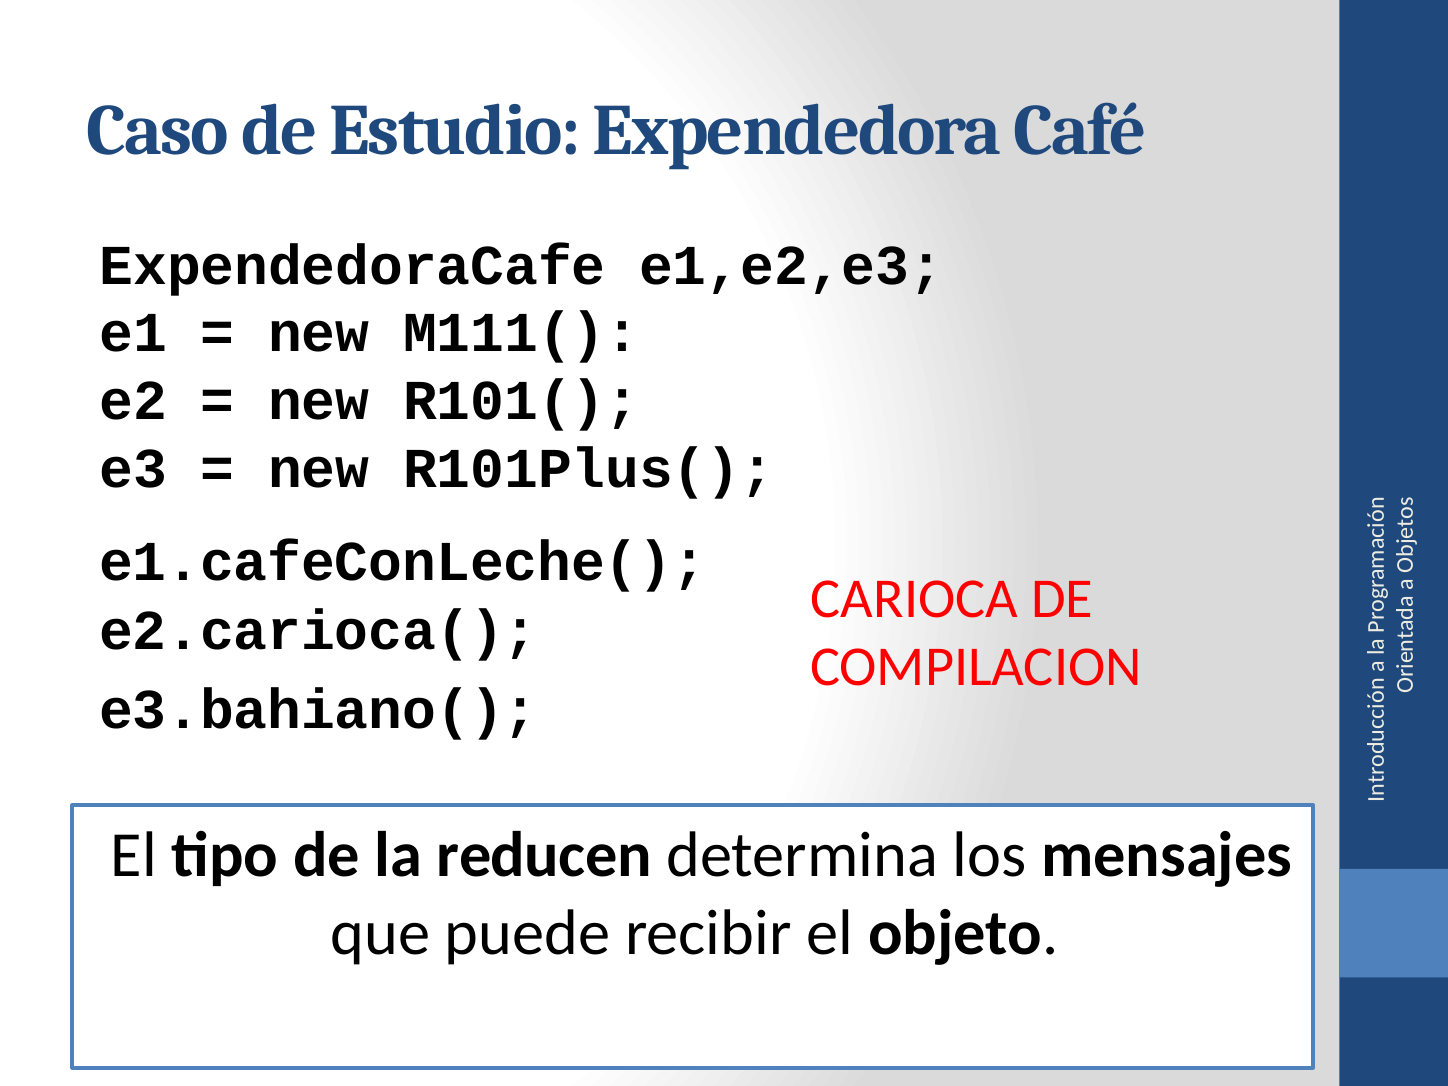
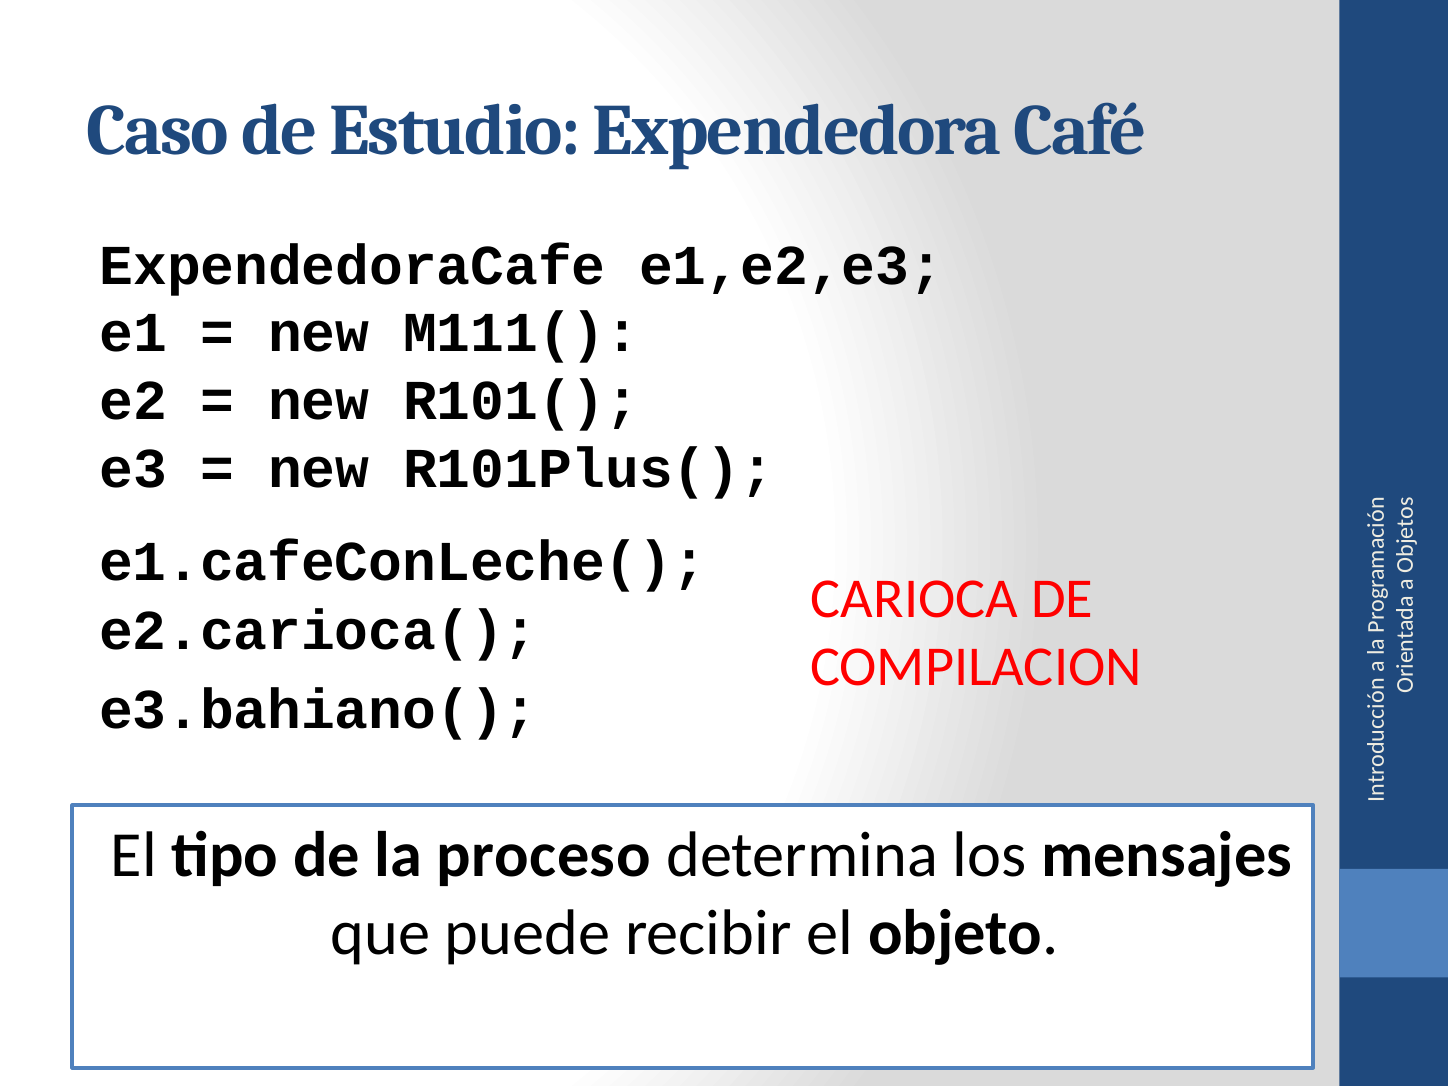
reducen: reducen -> proceso
